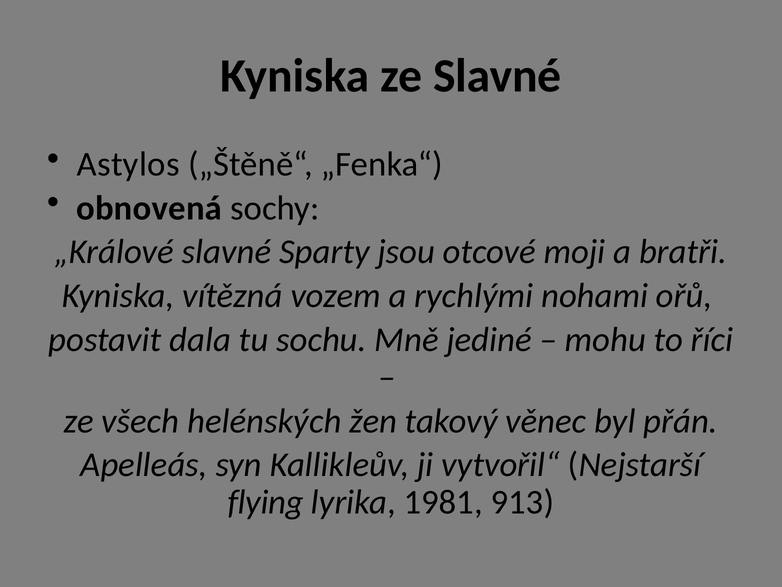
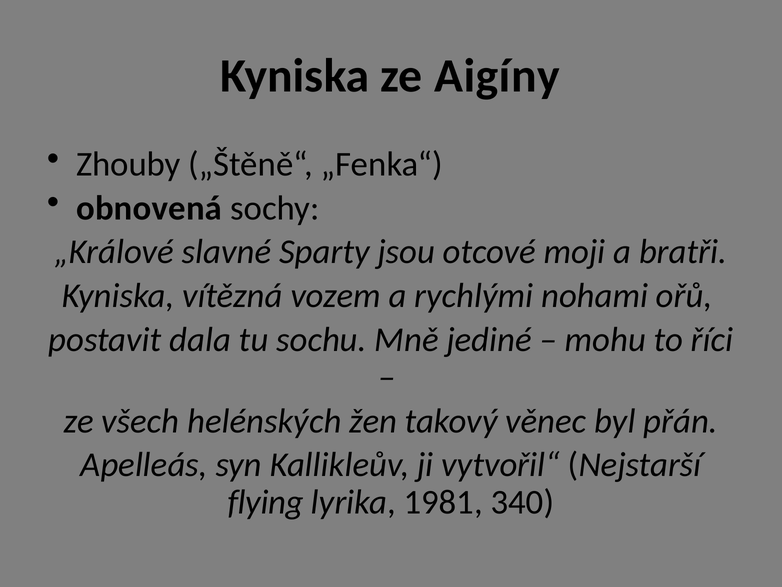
ze Slavné: Slavné -> Aigíny
Astylos: Astylos -> Zhouby
913: 913 -> 340
